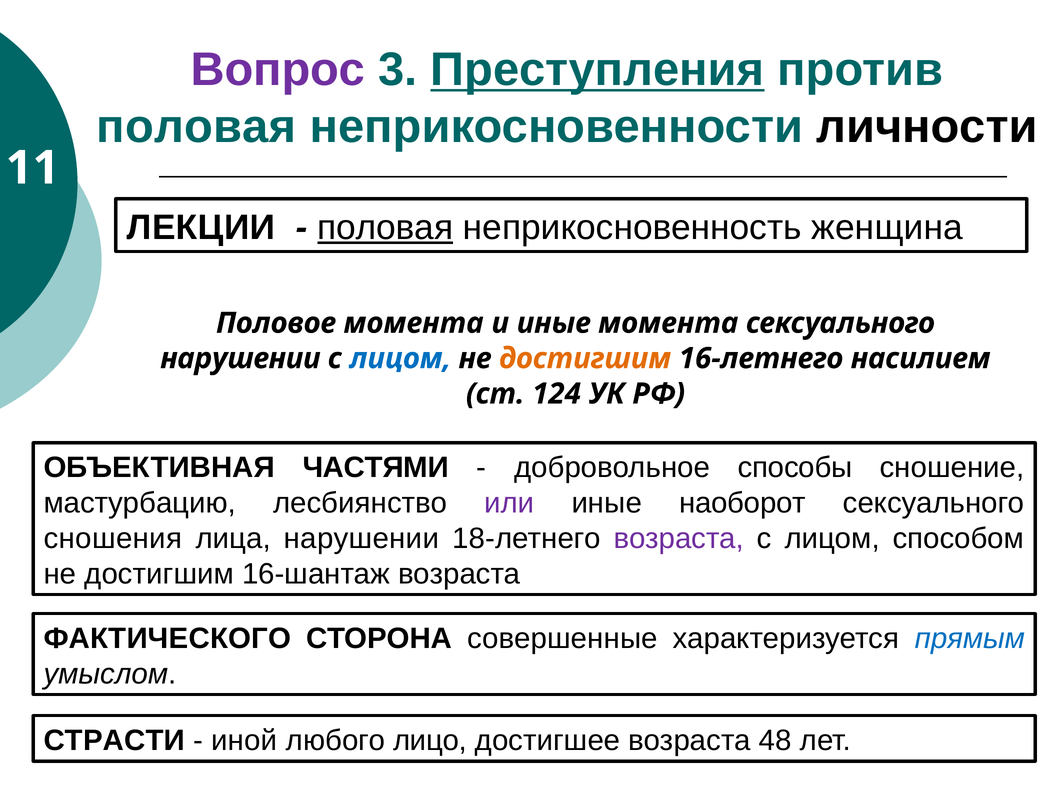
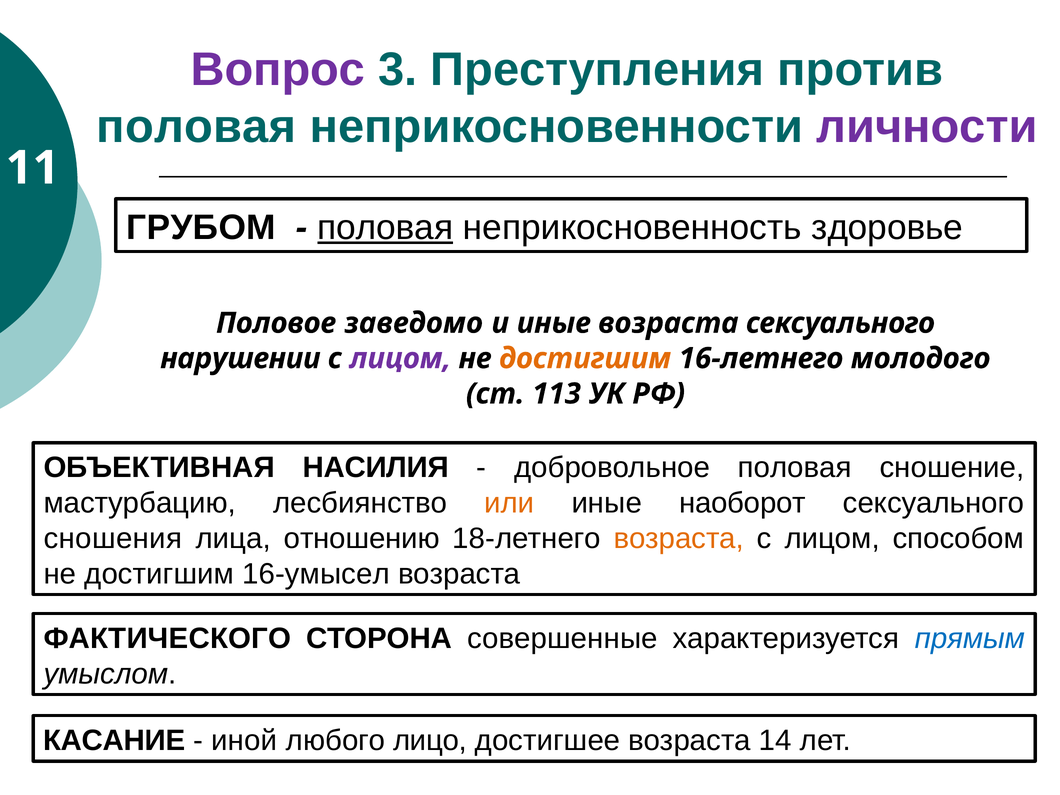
Преступления underline: present -> none
личности colour: black -> purple
ЛЕКЦИИ: ЛЕКЦИИ -> ГРУБОМ
женщина: женщина -> здоровье
Половое момента: момента -> заведомо
иные момента: момента -> возраста
лицом at (400, 358) colour: blue -> purple
насилием: насилием -> молодого
124: 124 -> 113
ЧАСТЯМИ: ЧАСТЯМИ -> НАСИЛИЯ
добровольное способы: способы -> половая
или colour: purple -> orange
лица нарушении: нарушении -> отношению
возраста at (679, 538) colour: purple -> orange
16-шантаж: 16-шантаж -> 16-умысел
СТРАСТИ: СТРАСТИ -> КАСАНИЕ
48: 48 -> 14
